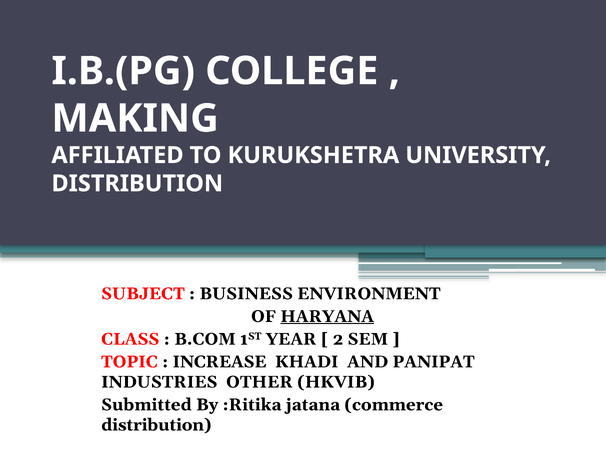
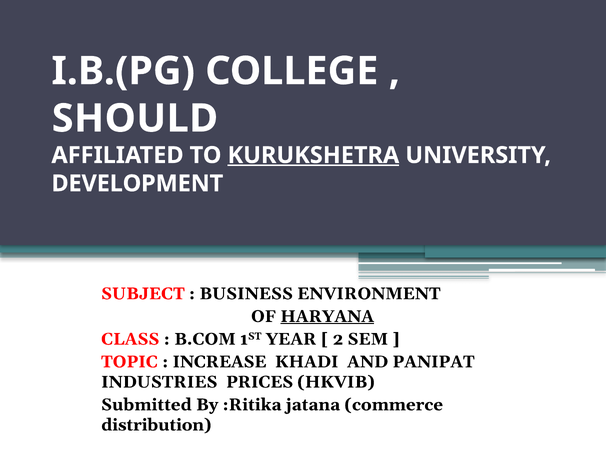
MAKING: MAKING -> SHOULD
KURUKSHETRA underline: none -> present
DISTRIBUTION at (137, 184): DISTRIBUTION -> DEVELOPMENT
OTHER: OTHER -> PRICES
